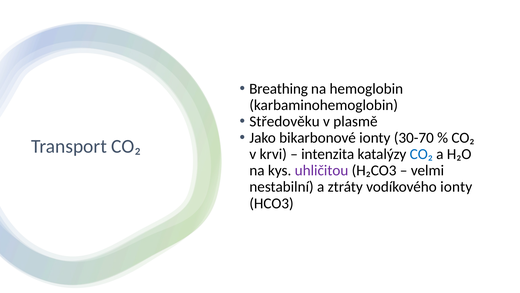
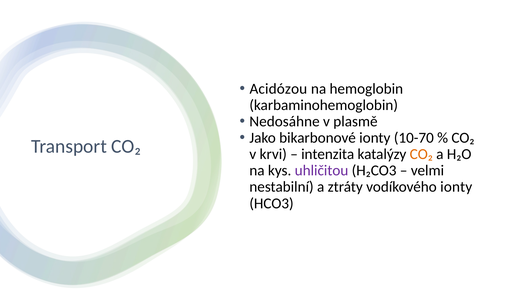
Breathing: Breathing -> Acidózou
Středověku: Středověku -> Nedosáhne
30-70: 30-70 -> 10-70
CO₂ at (421, 154) colour: blue -> orange
